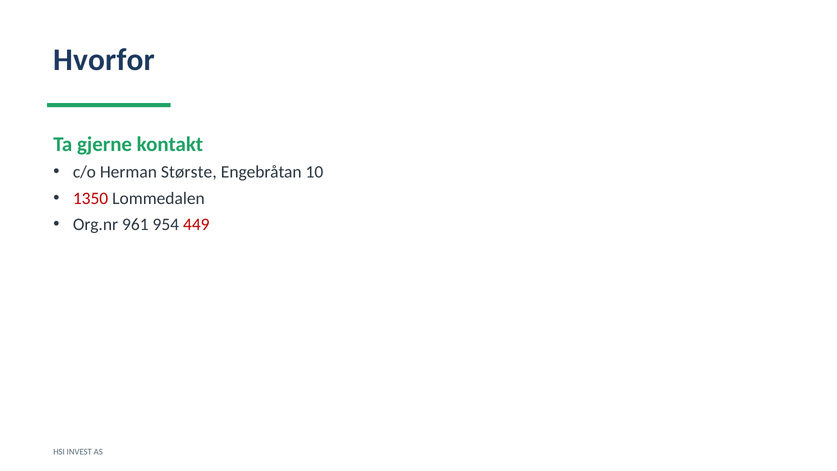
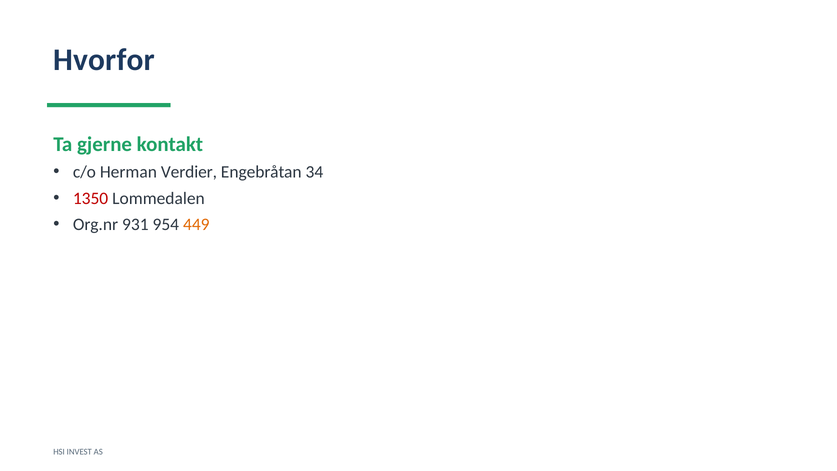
Største: Største -> Verdier
10: 10 -> 34
961: 961 -> 931
449 colour: red -> orange
